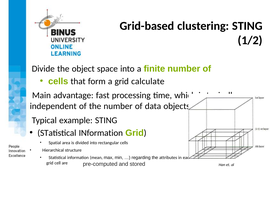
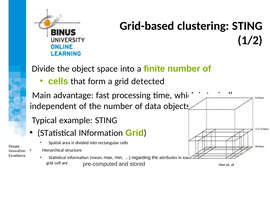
calculate: calculate -> detected
